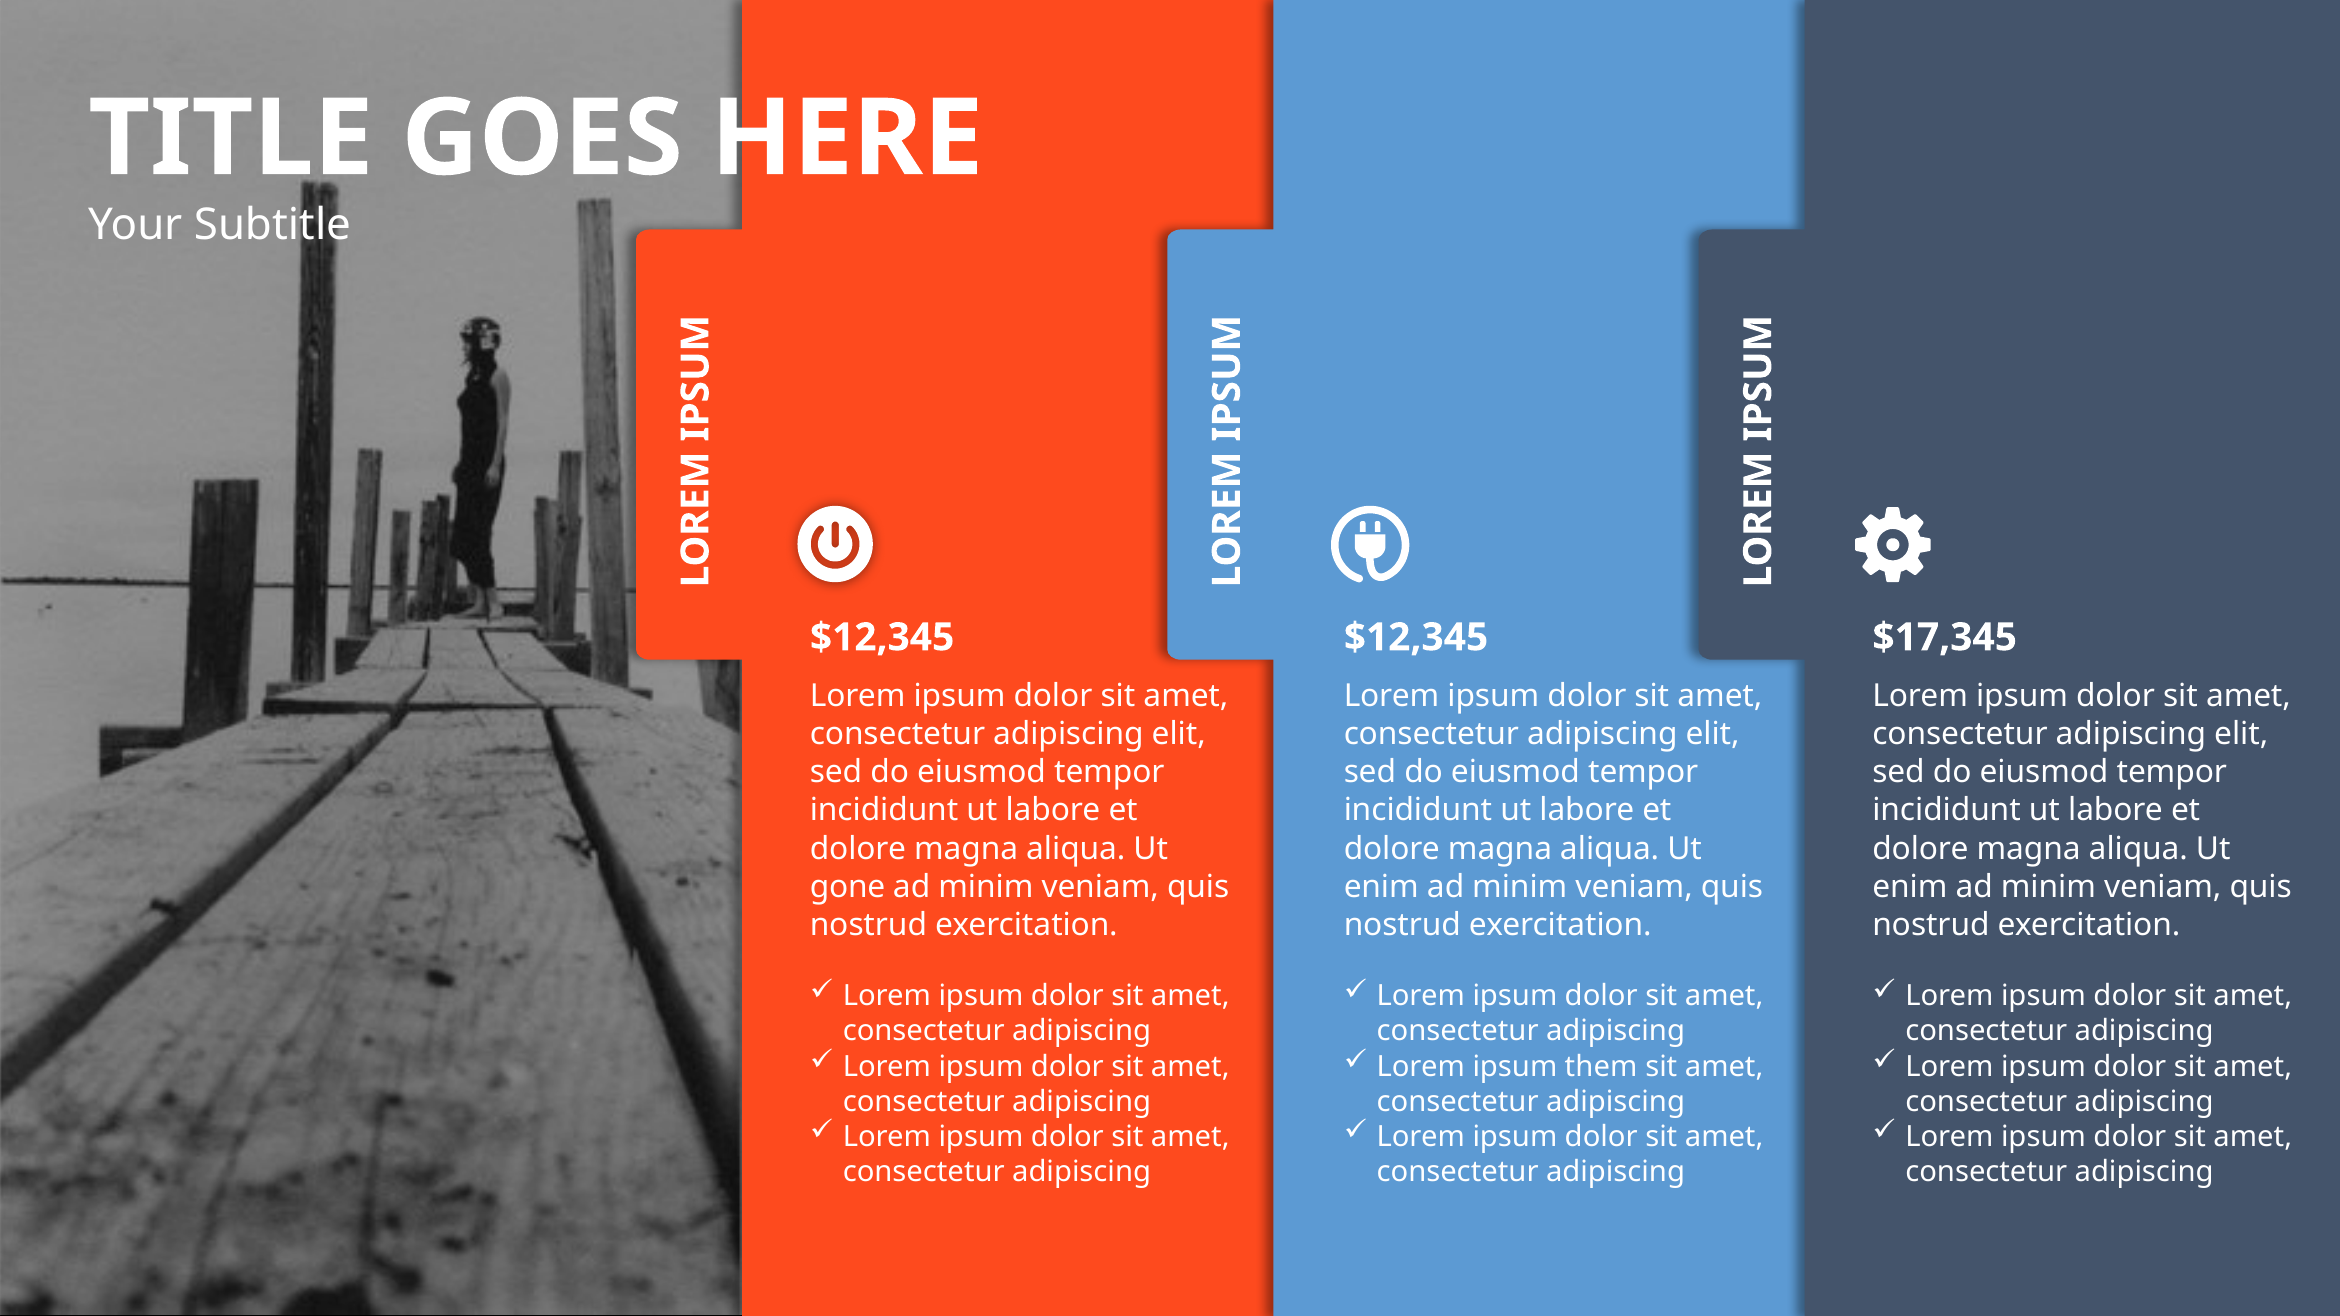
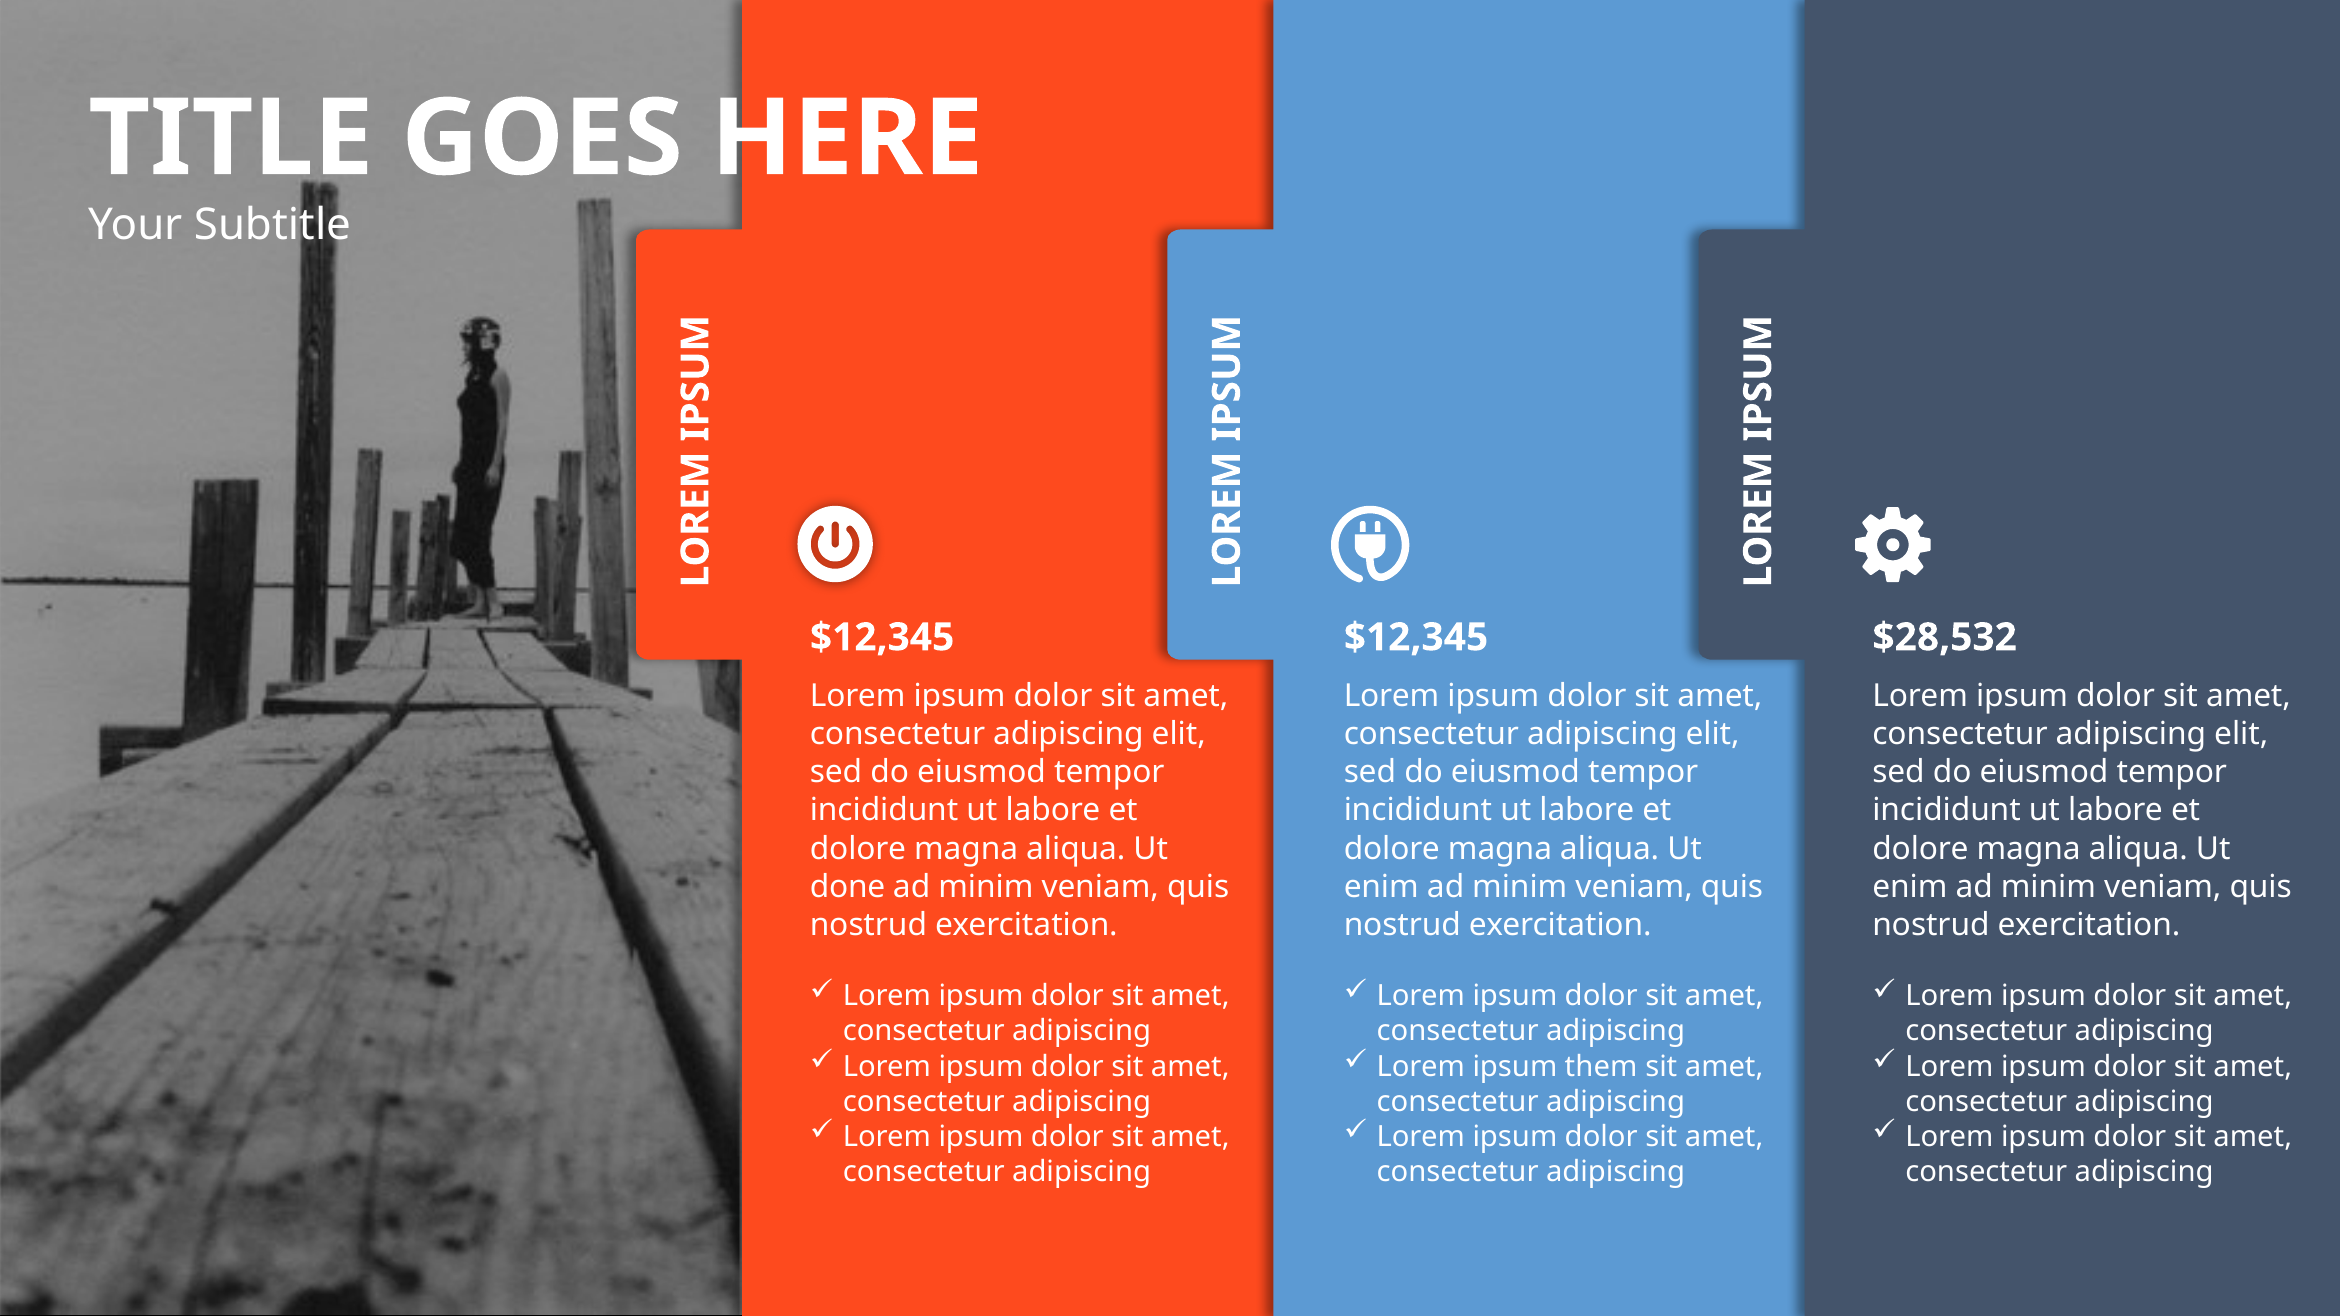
$17,345: $17,345 -> $28,532
gone: gone -> done
